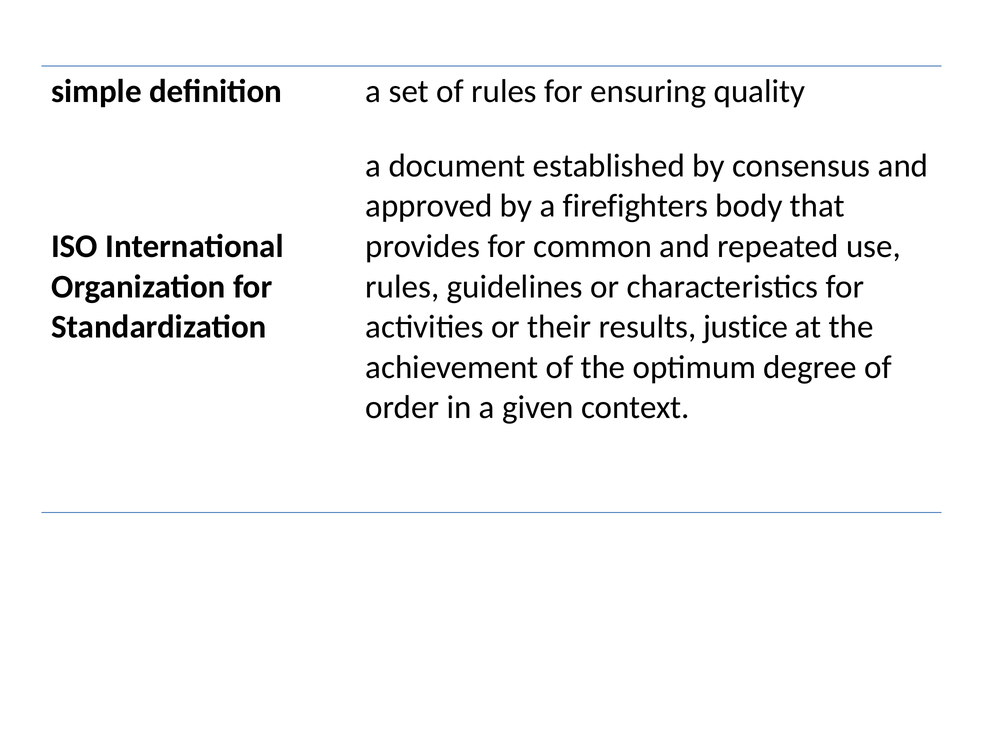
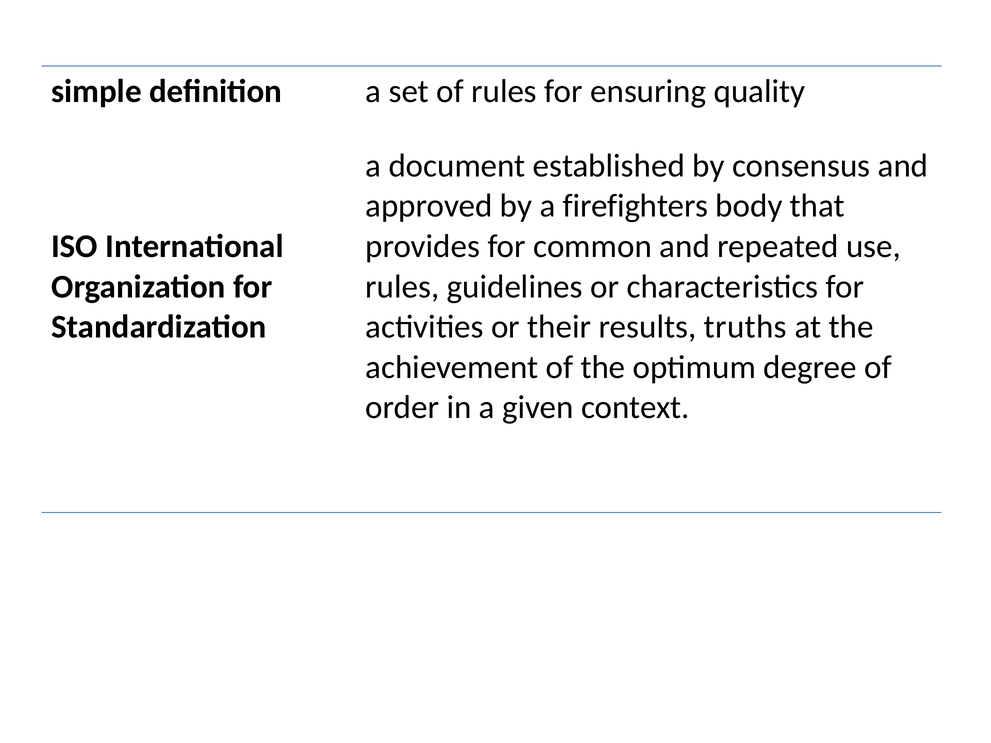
justice: justice -> truths
